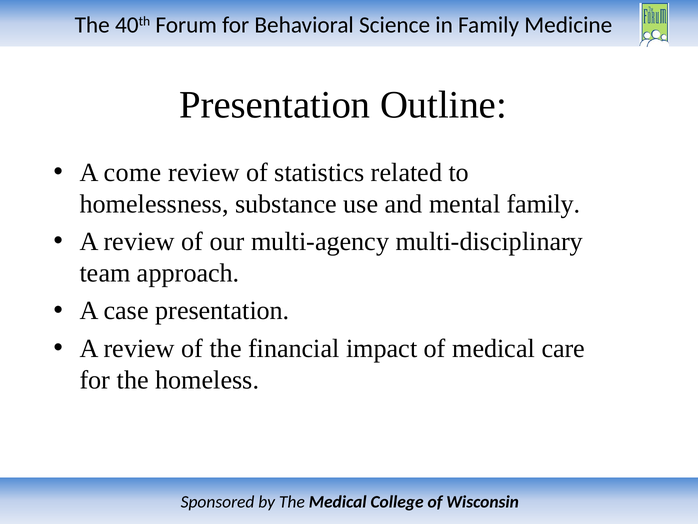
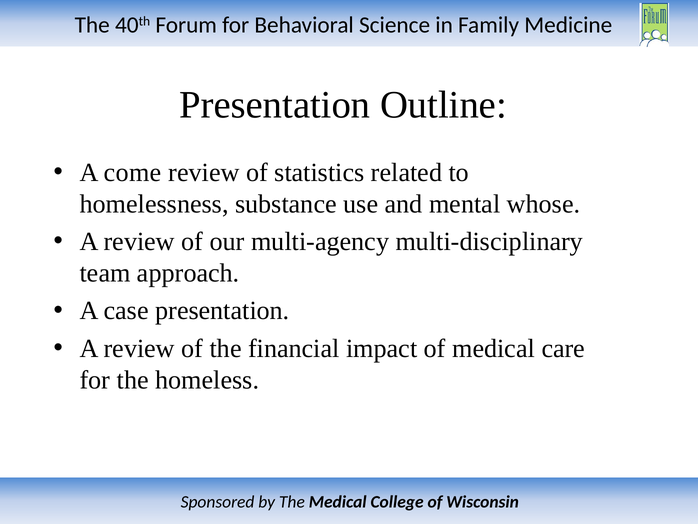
mental family: family -> whose
